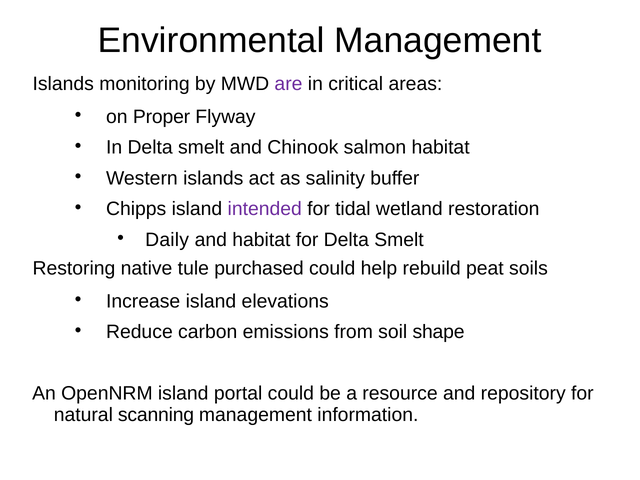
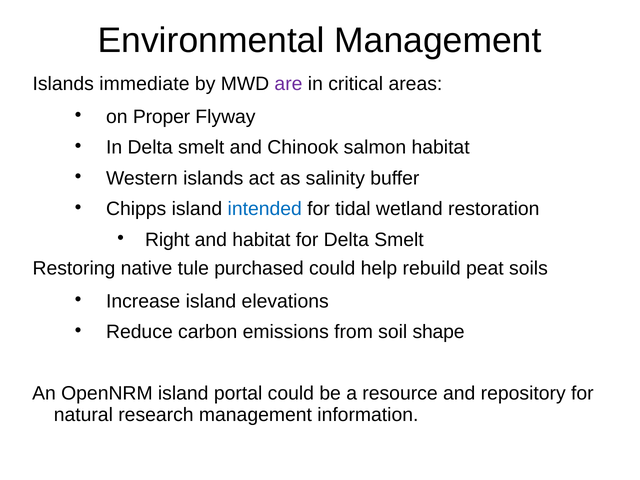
monitoring: monitoring -> immediate
intended colour: purple -> blue
Daily: Daily -> Right
scanning: scanning -> research
